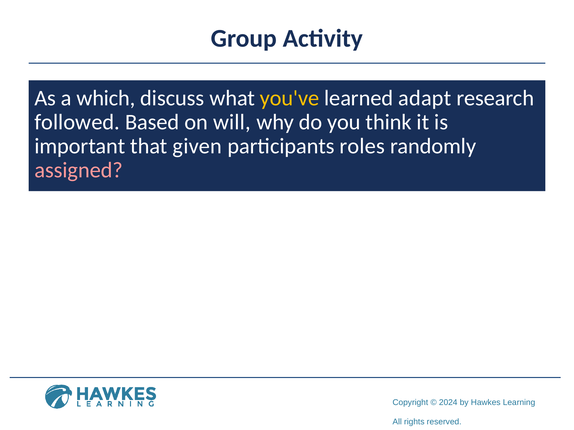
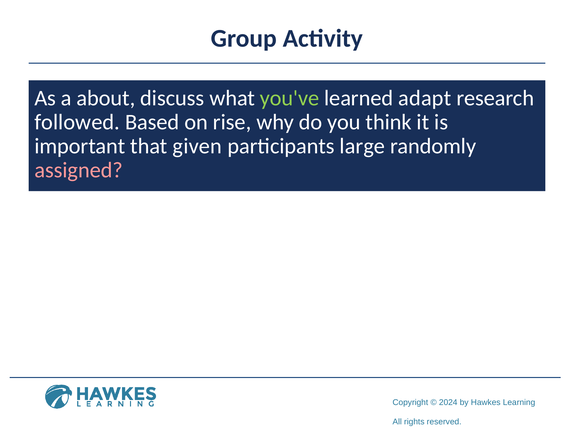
which: which -> about
you've colour: yellow -> light green
will: will -> rise
roles: roles -> large
